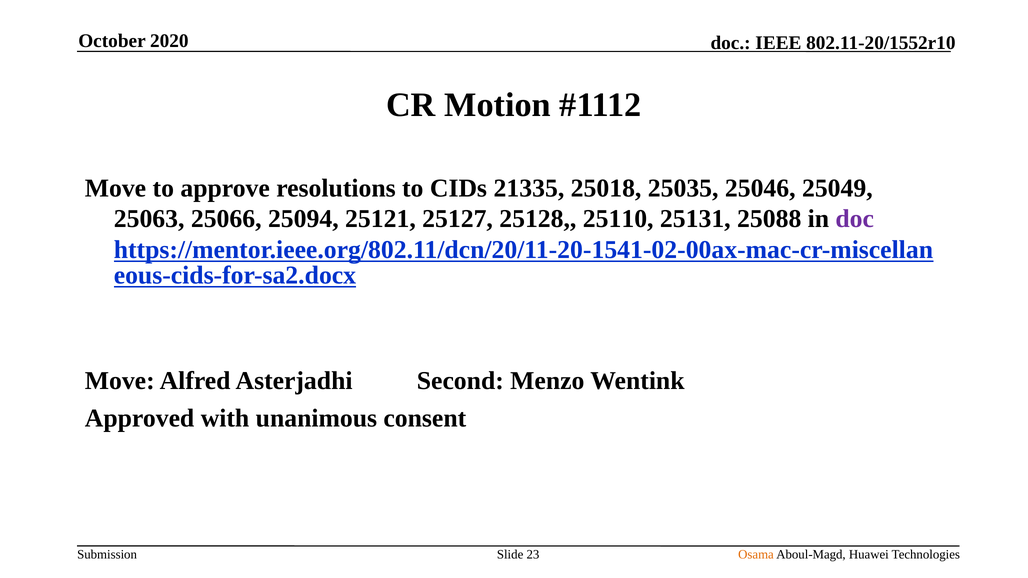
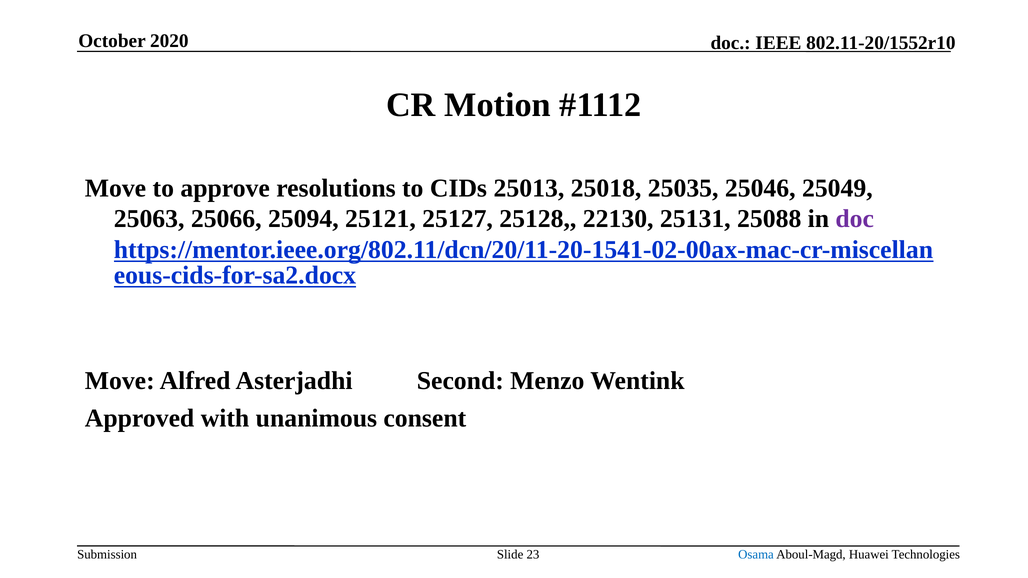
21335: 21335 -> 25013
25110: 25110 -> 22130
Osama colour: orange -> blue
